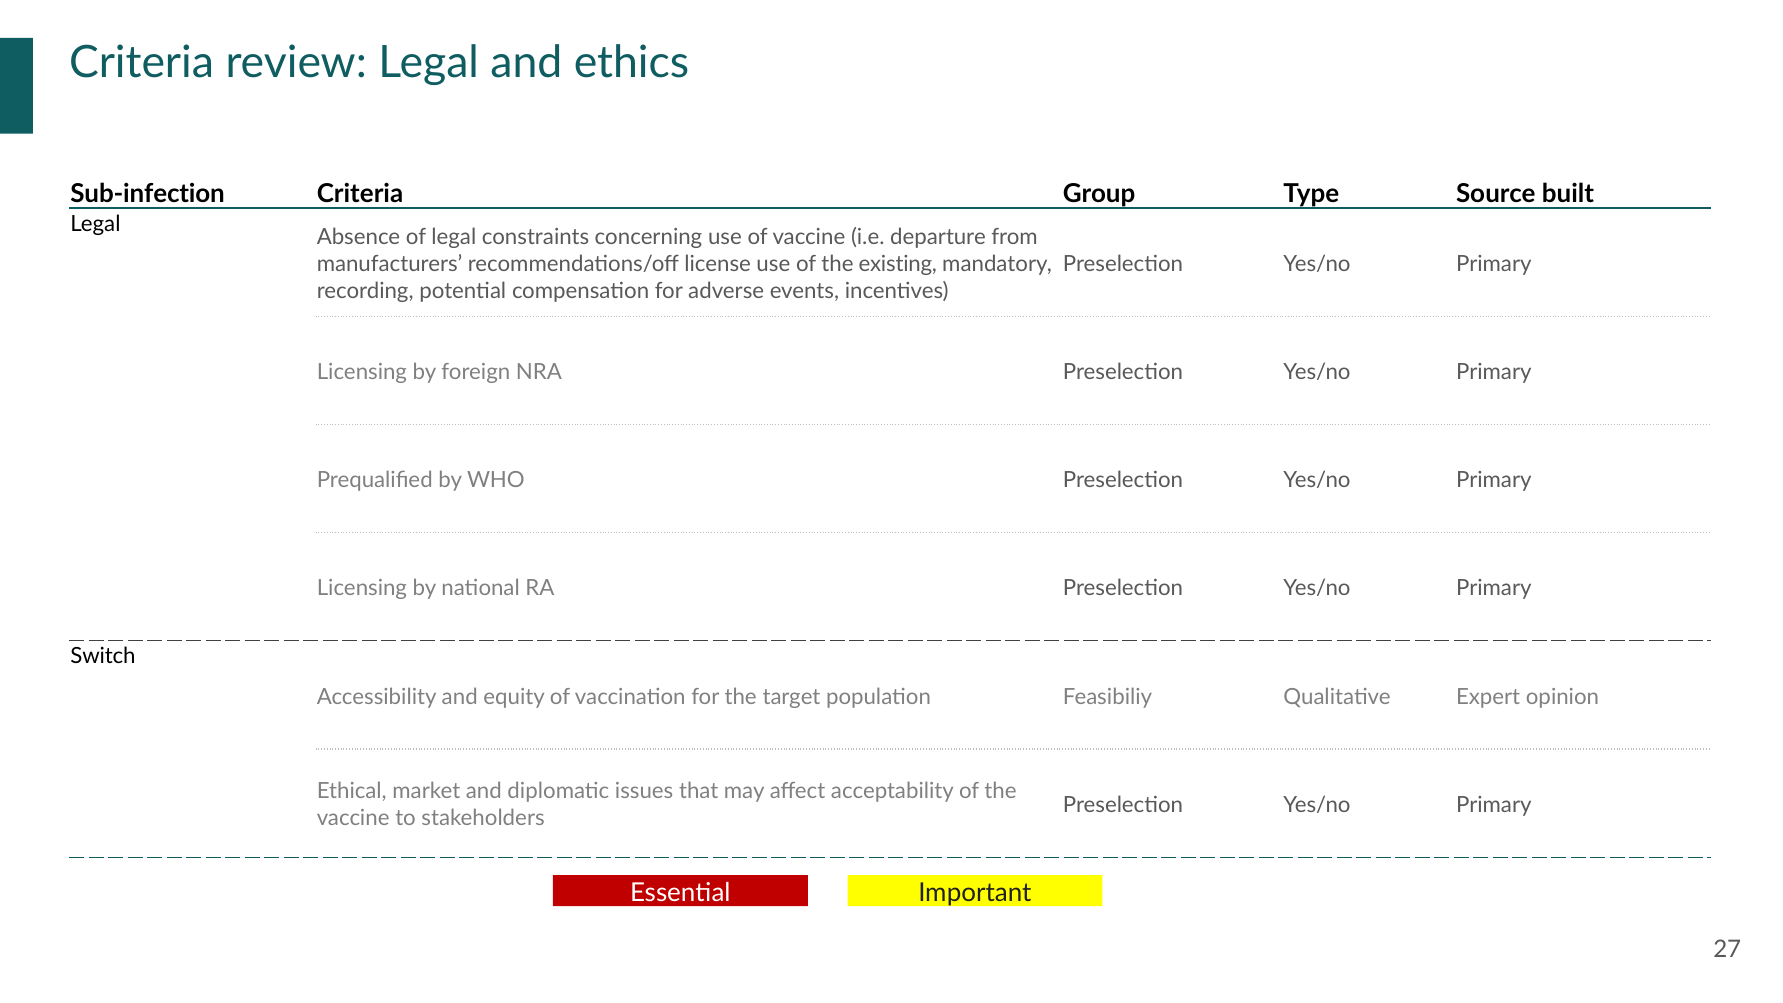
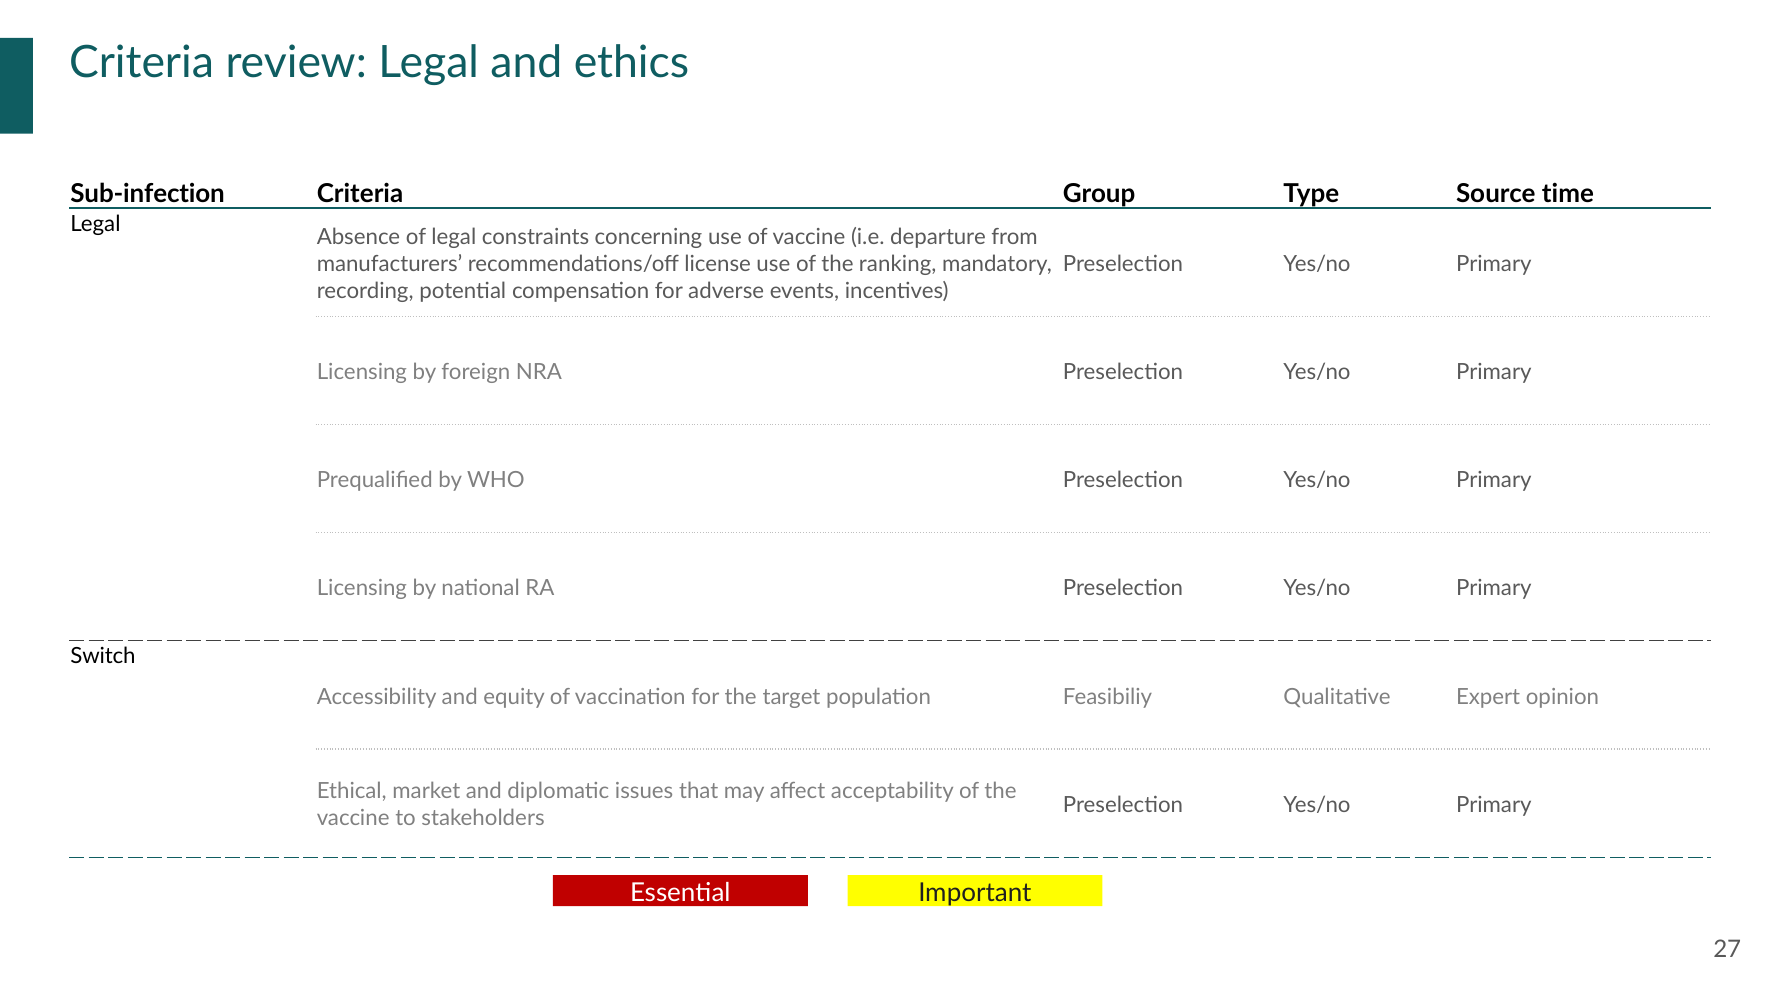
built: built -> time
existing: existing -> ranking
